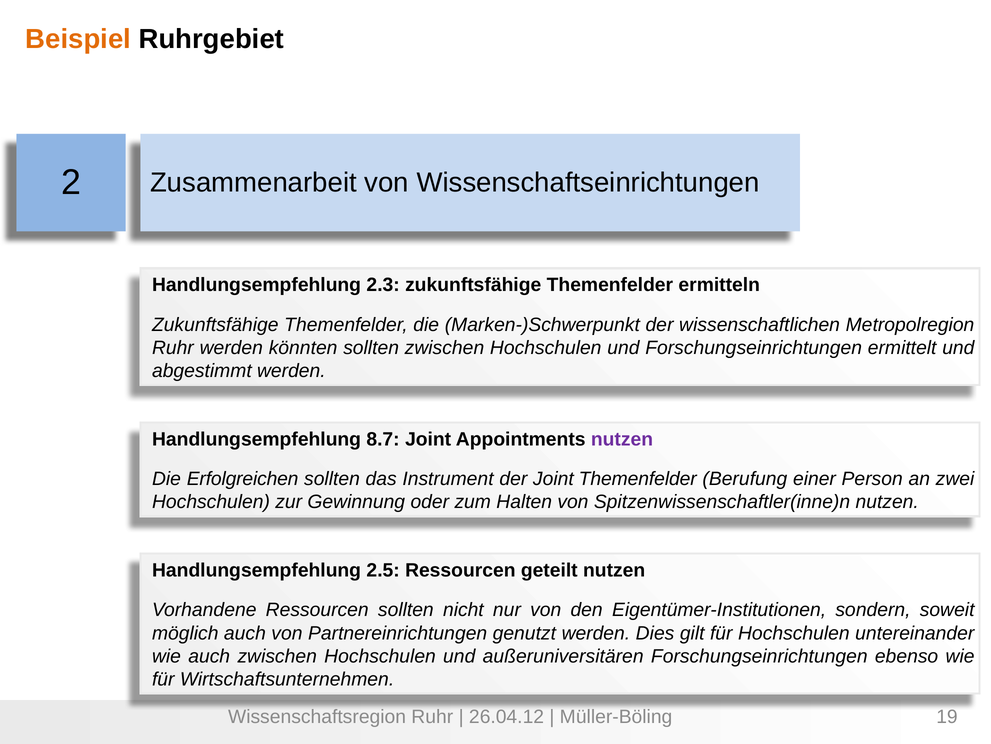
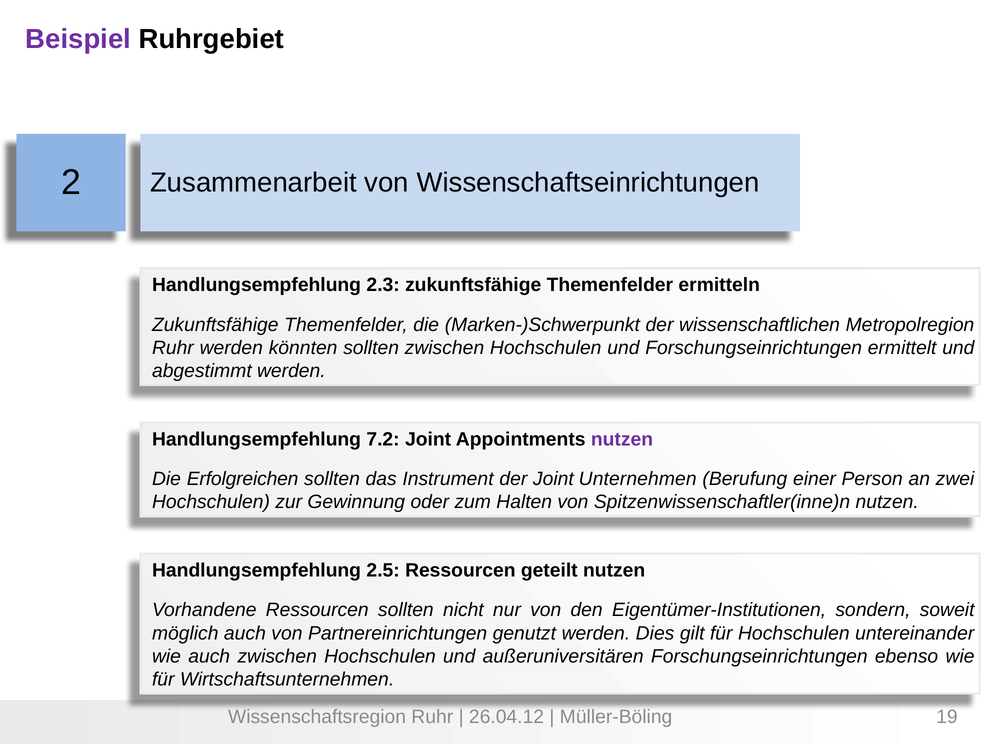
Beispiel colour: orange -> purple
8.7: 8.7 -> 7.2
Joint Themenfelder: Themenfelder -> Unternehmen
